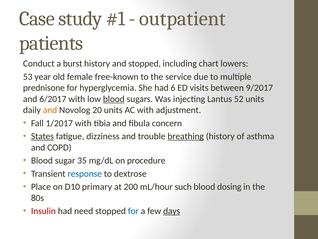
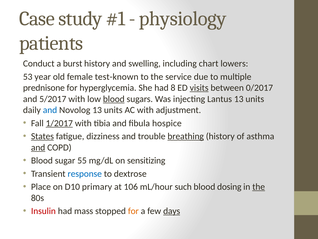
outpatient: outpatient -> physiology
and stopped: stopped -> swelling
free-known: free-known -> test-known
6: 6 -> 8
visits underline: none -> present
9/2017: 9/2017 -> 0/2017
6/2017: 6/2017 -> 5/2017
Lantus 52: 52 -> 13
and at (50, 110) colour: orange -> blue
Novolog 20: 20 -> 13
1/2017 underline: none -> present
concern: concern -> hospice
and at (38, 147) underline: none -> present
35: 35 -> 55
procedure: procedure -> sensitizing
200: 200 -> 106
the at (259, 186) underline: none -> present
need: need -> mass
for at (133, 211) colour: blue -> orange
